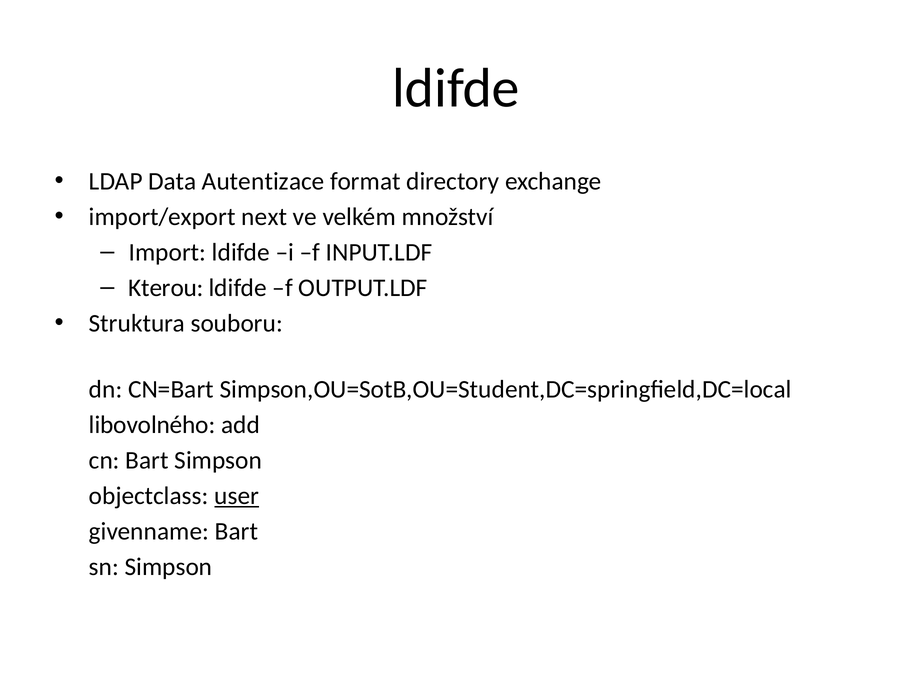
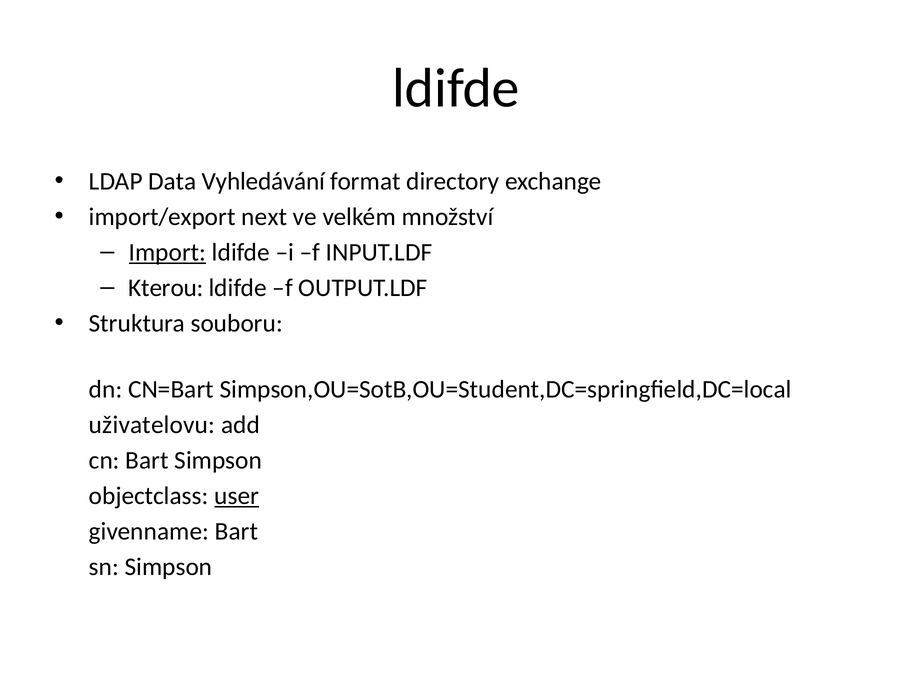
Autentizace: Autentizace -> Vyhledávání
Import underline: none -> present
libovolného: libovolného -> uživatelovu
